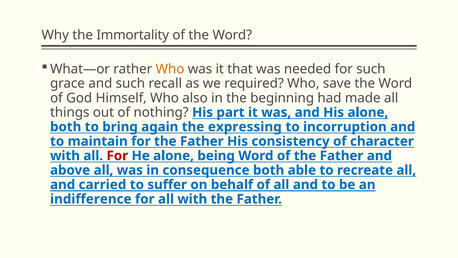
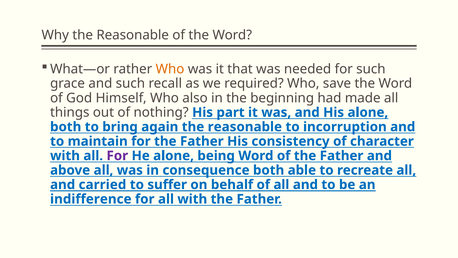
Why the Immortality: Immortality -> Reasonable
again the expressing: expressing -> reasonable
For at (117, 156) colour: red -> purple
